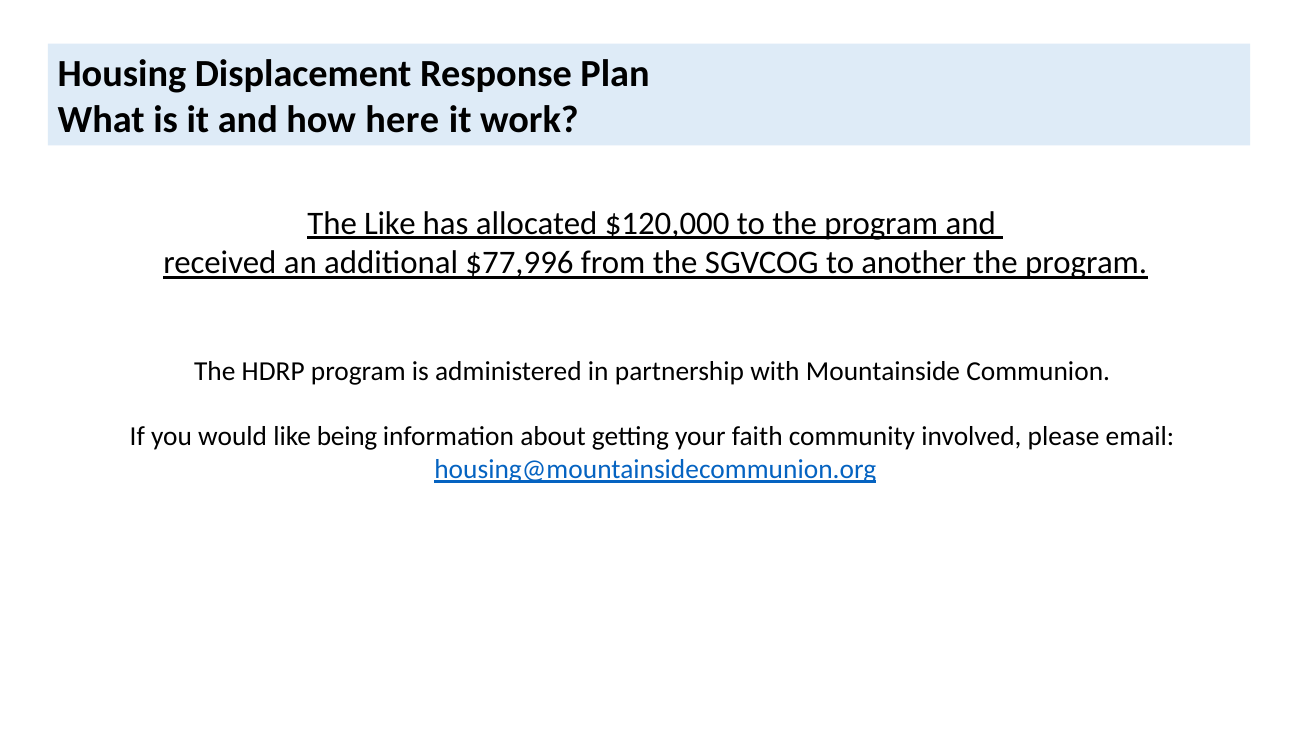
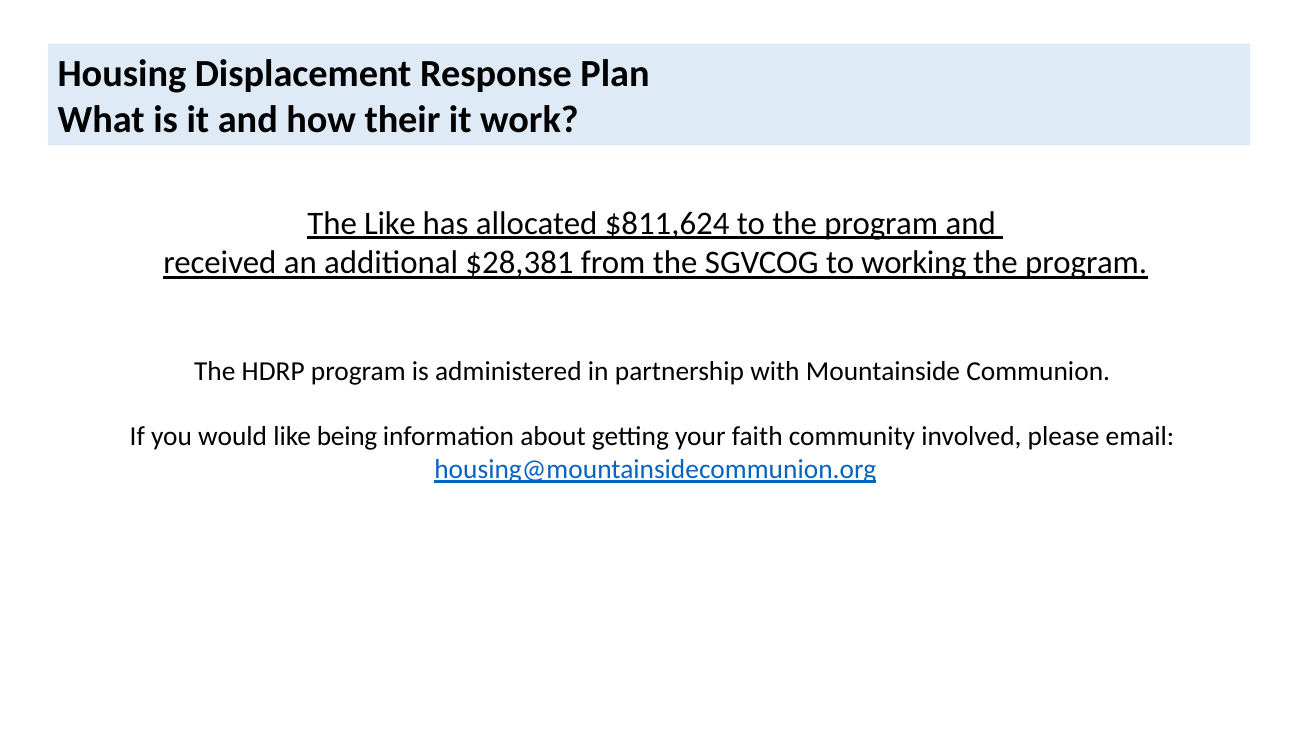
here: here -> their
$120,000: $120,000 -> $811,624
$77,996: $77,996 -> $28,381
another: another -> working
